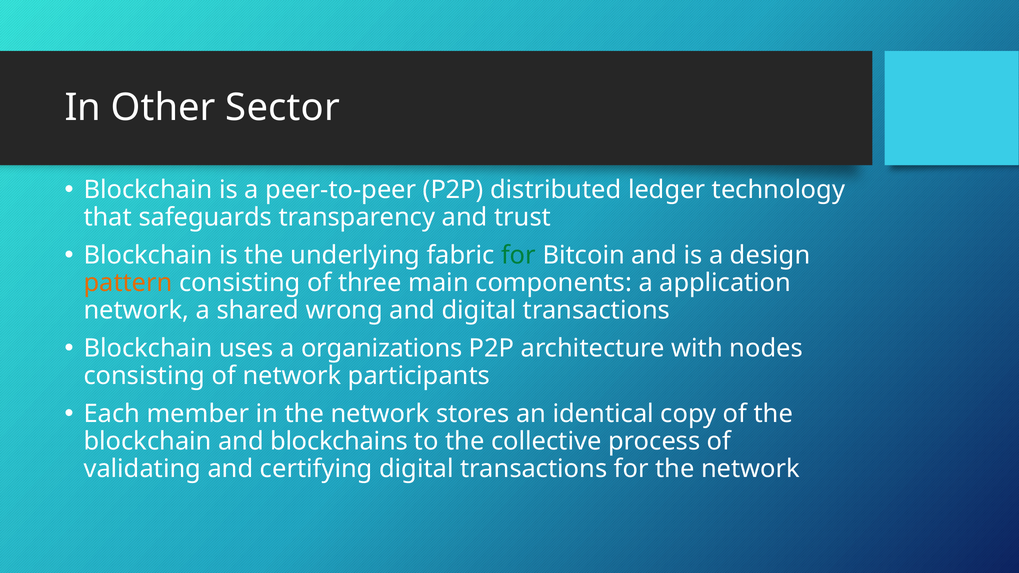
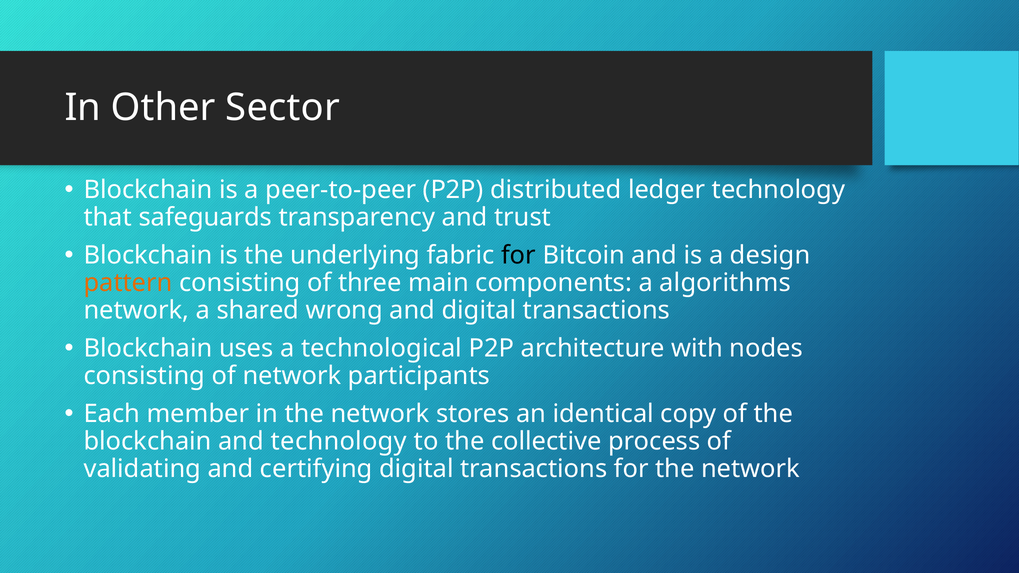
for at (519, 255) colour: green -> black
application: application -> algorithms
organizations: organizations -> technological
and blockchains: blockchains -> technology
